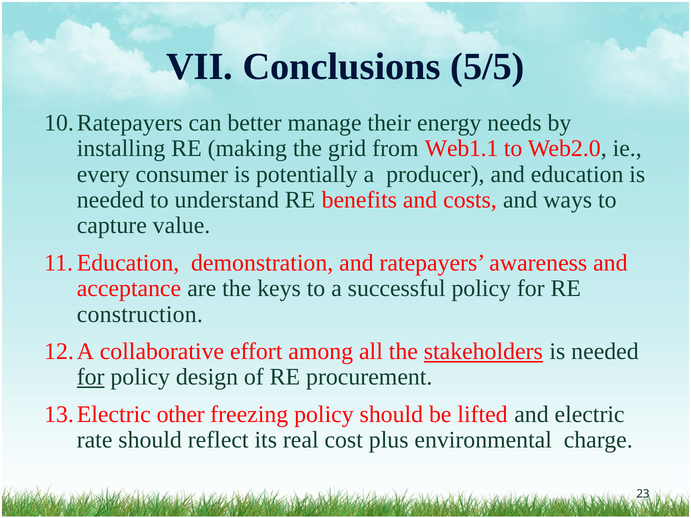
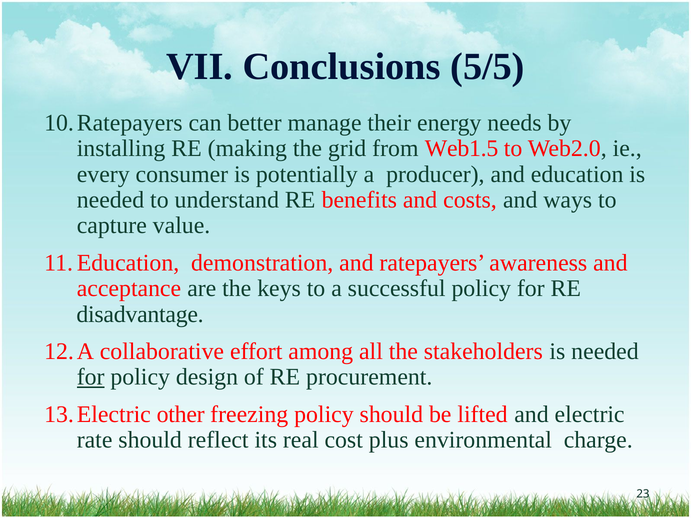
Web1.1: Web1.1 -> Web1.5
construction: construction -> disadvantage
stakeholders underline: present -> none
